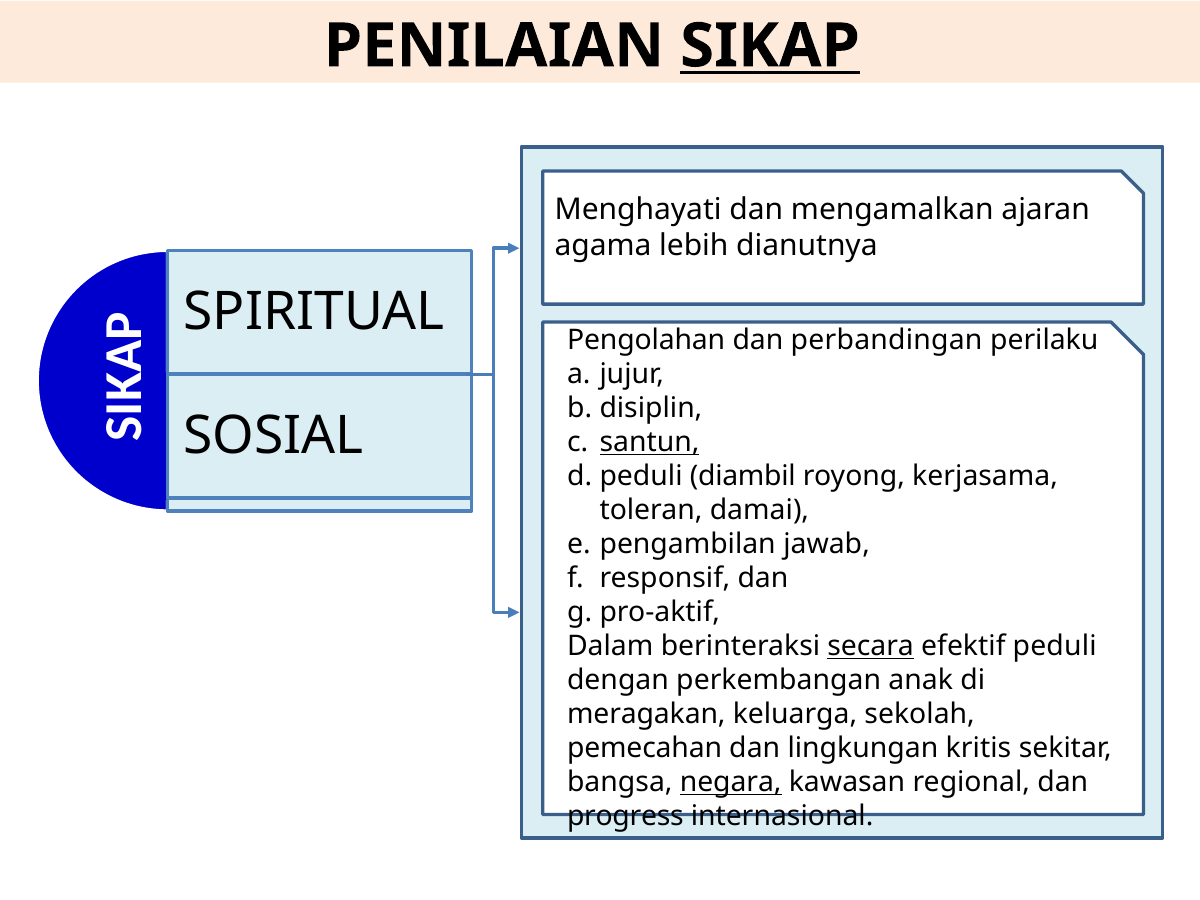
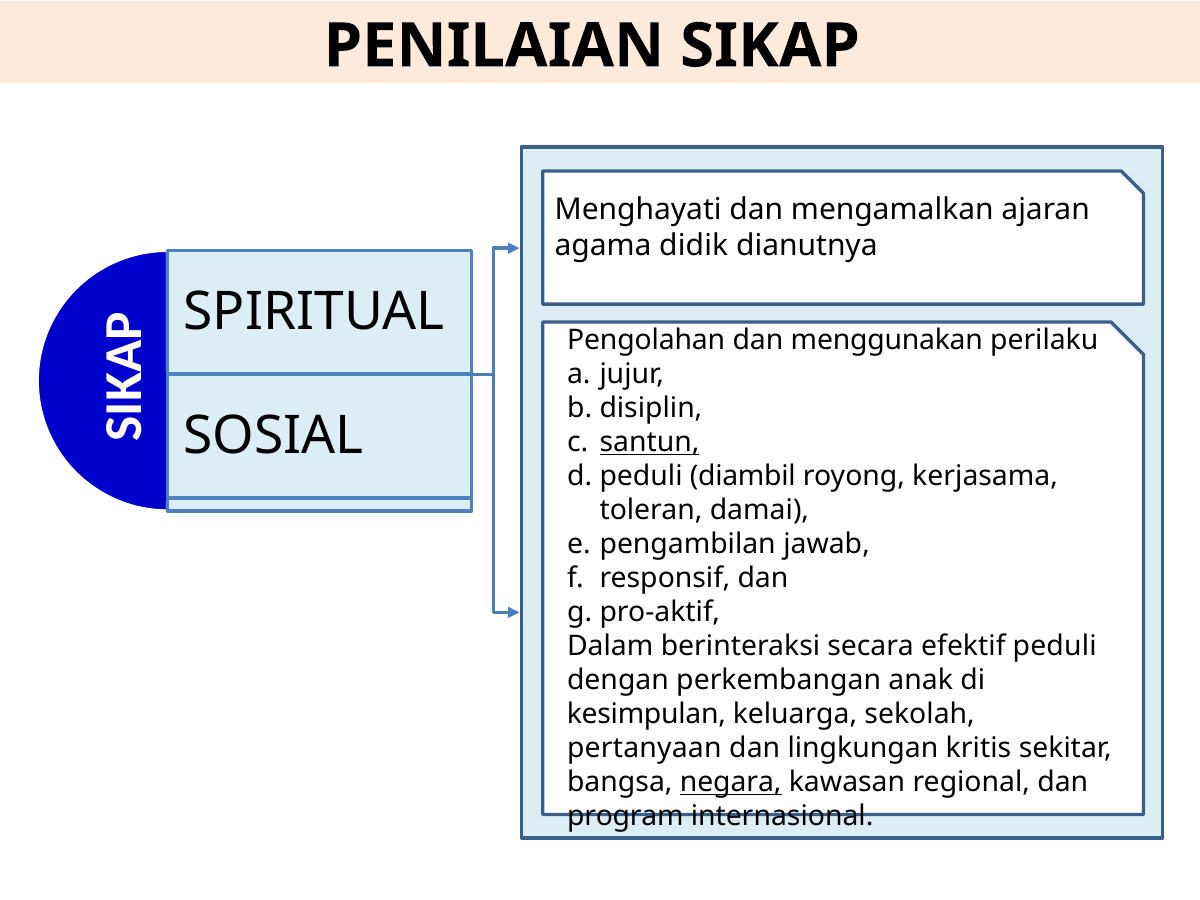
SIKAP underline: present -> none
lebih: lebih -> didik
perbandingan: perbandingan -> menggunakan
secara underline: present -> none
meragakan: meragakan -> kesimpulan
pemecahan: pemecahan -> pertanyaan
progress: progress -> program
